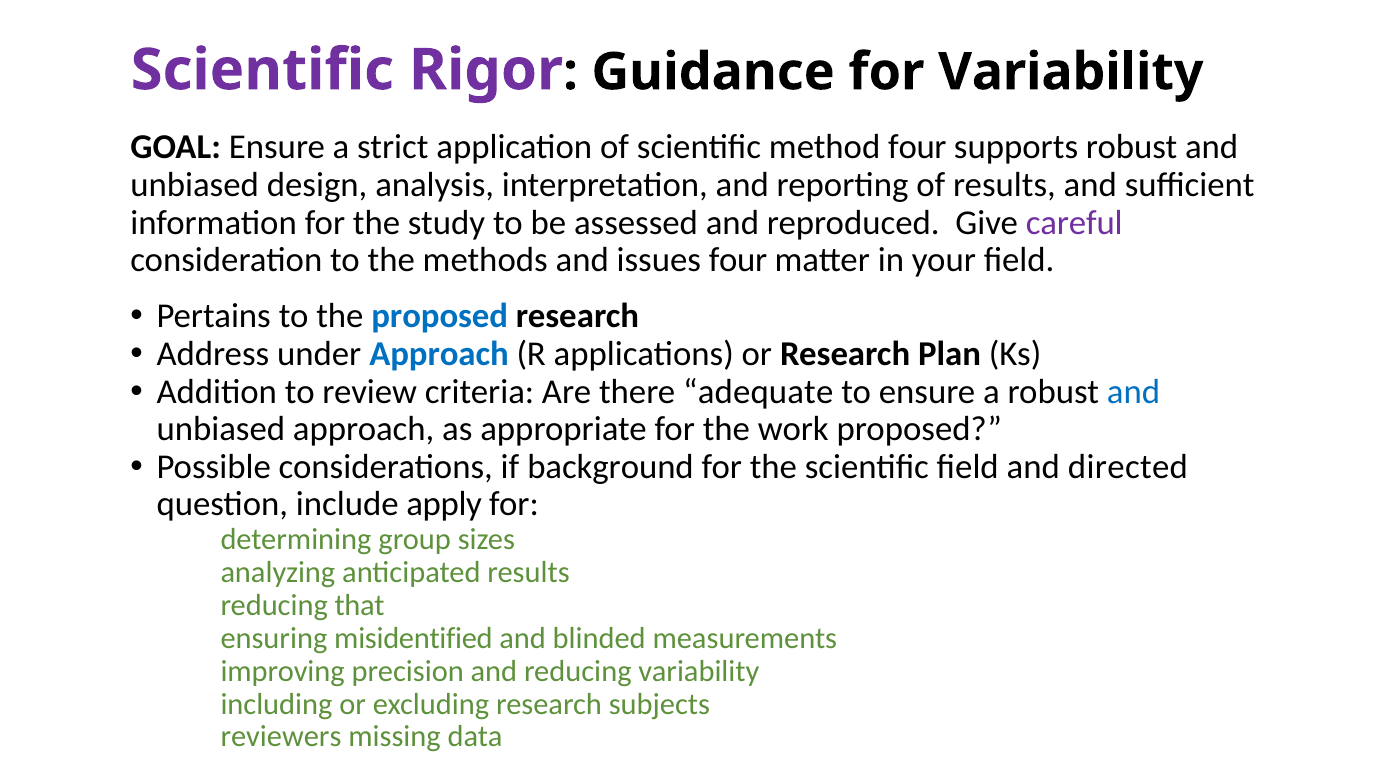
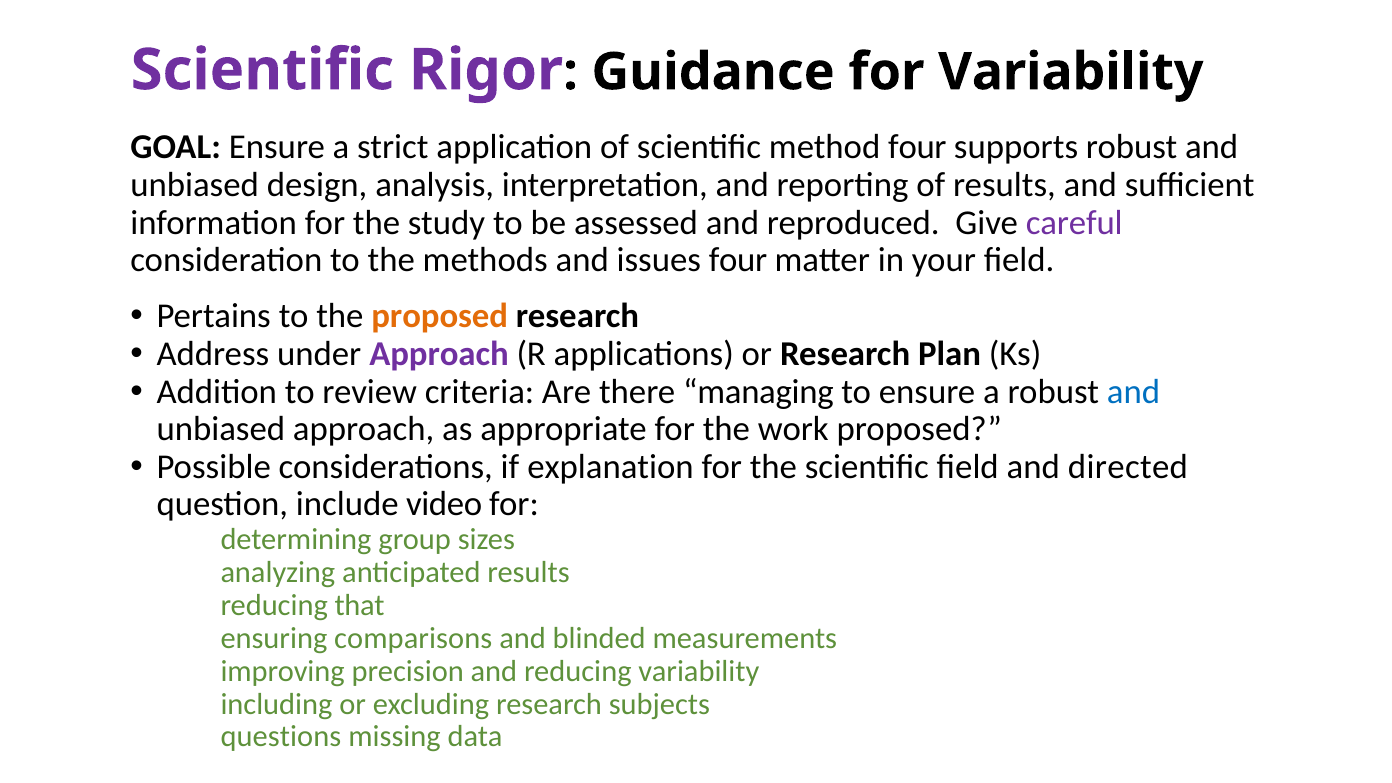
proposed at (440, 317) colour: blue -> orange
Approach at (439, 354) colour: blue -> purple
adequate: adequate -> managing
background: background -> explanation
apply: apply -> video
misidentified: misidentified -> comparisons
reviewers: reviewers -> questions
